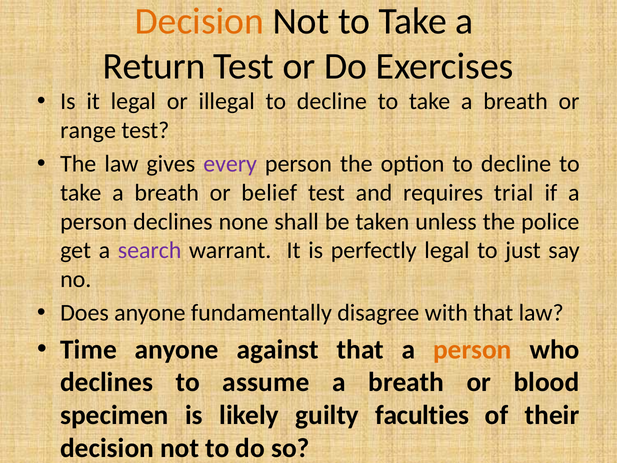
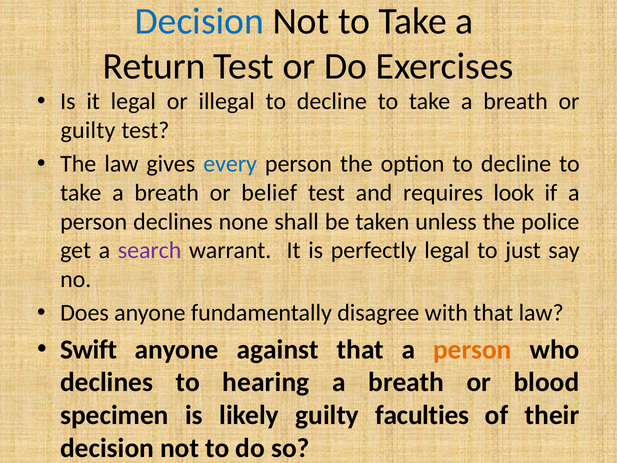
Decision at (199, 21) colour: orange -> blue
range at (88, 130): range -> guilty
every colour: purple -> blue
trial: trial -> look
Time: Time -> Swift
assume: assume -> hearing
